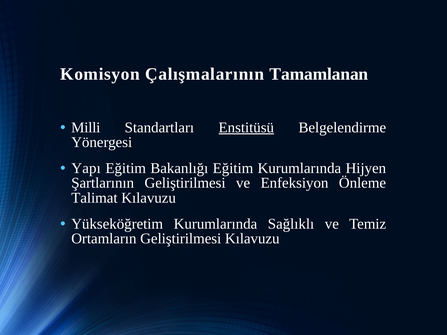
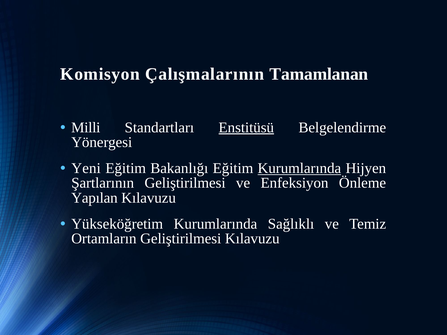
Yapı: Yapı -> Yeni
Kurumlarında at (299, 168) underline: none -> present
Talimat: Talimat -> Yapılan
